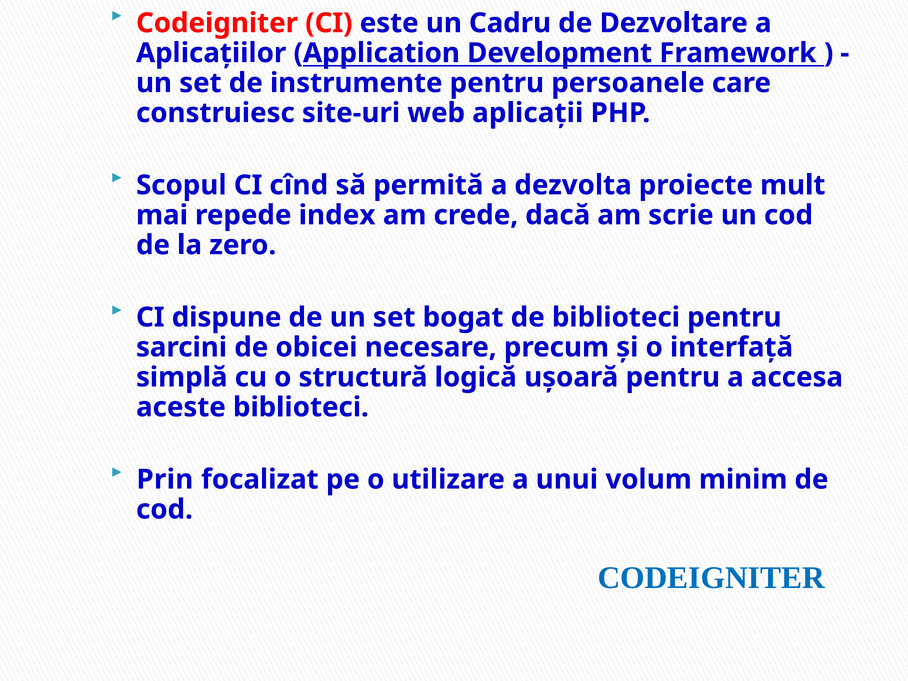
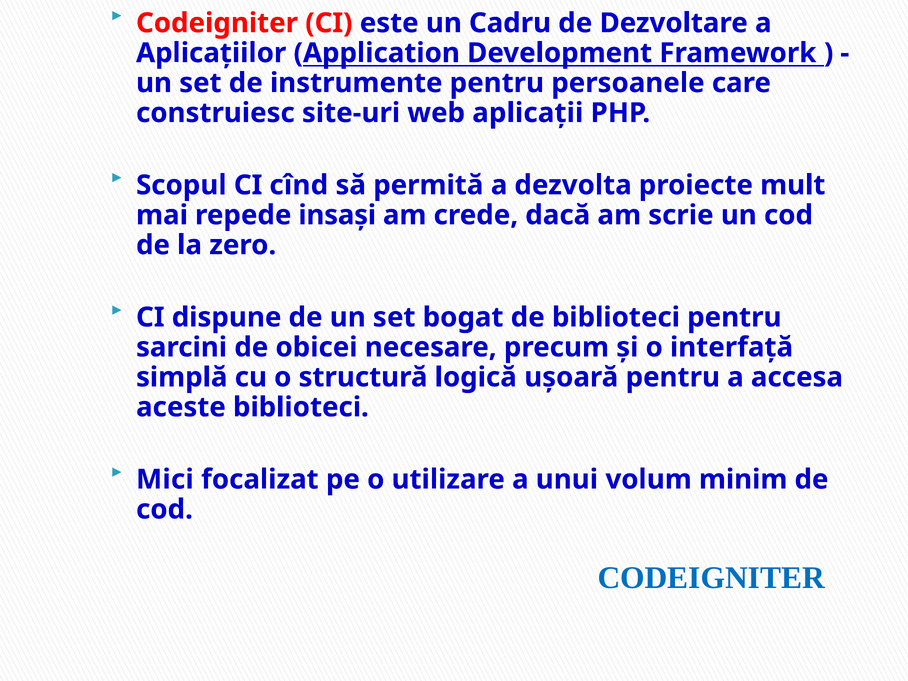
index: index -> insași
Prin: Prin -> Mici
